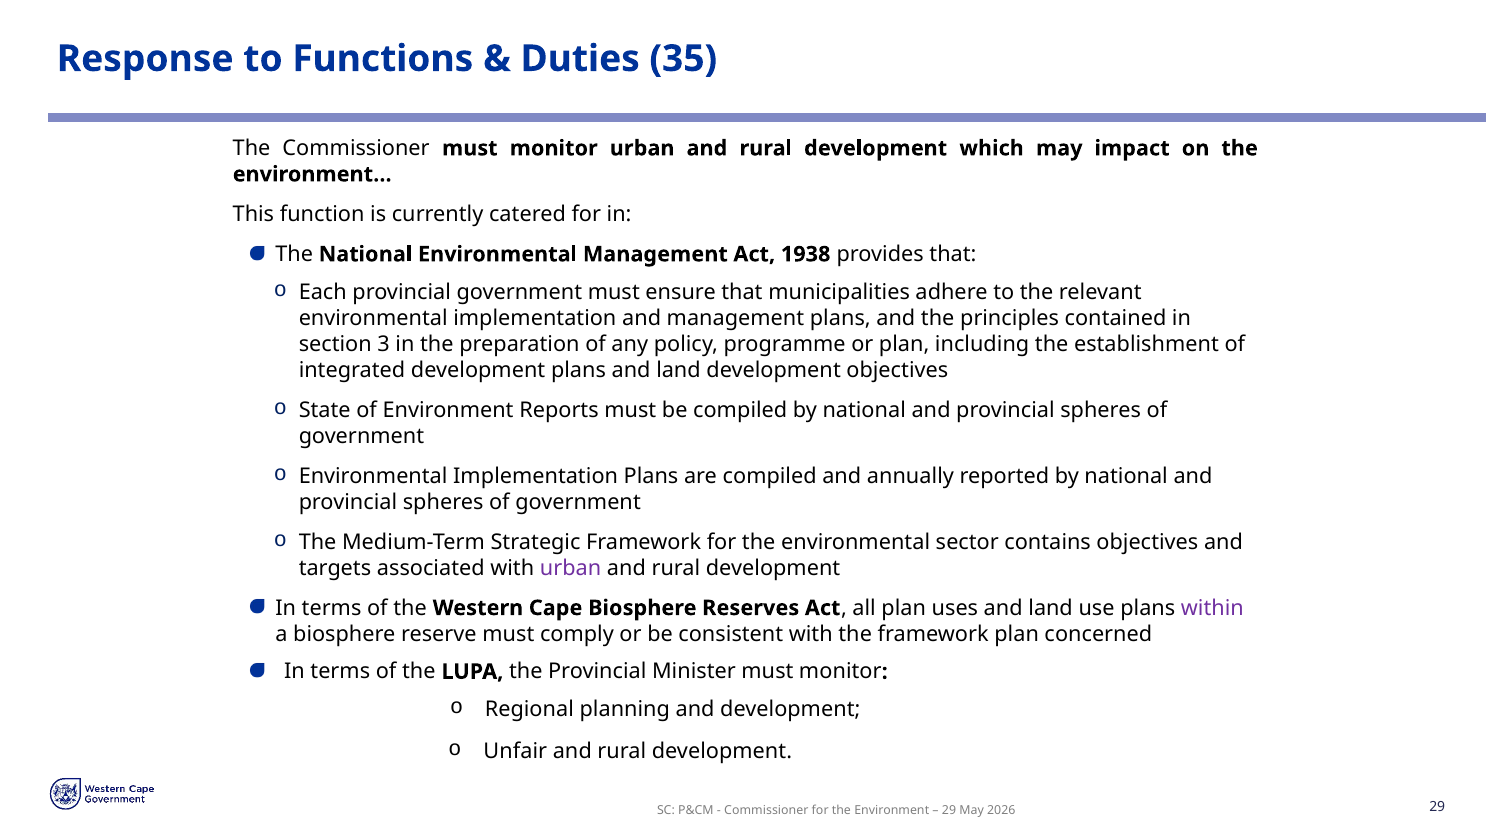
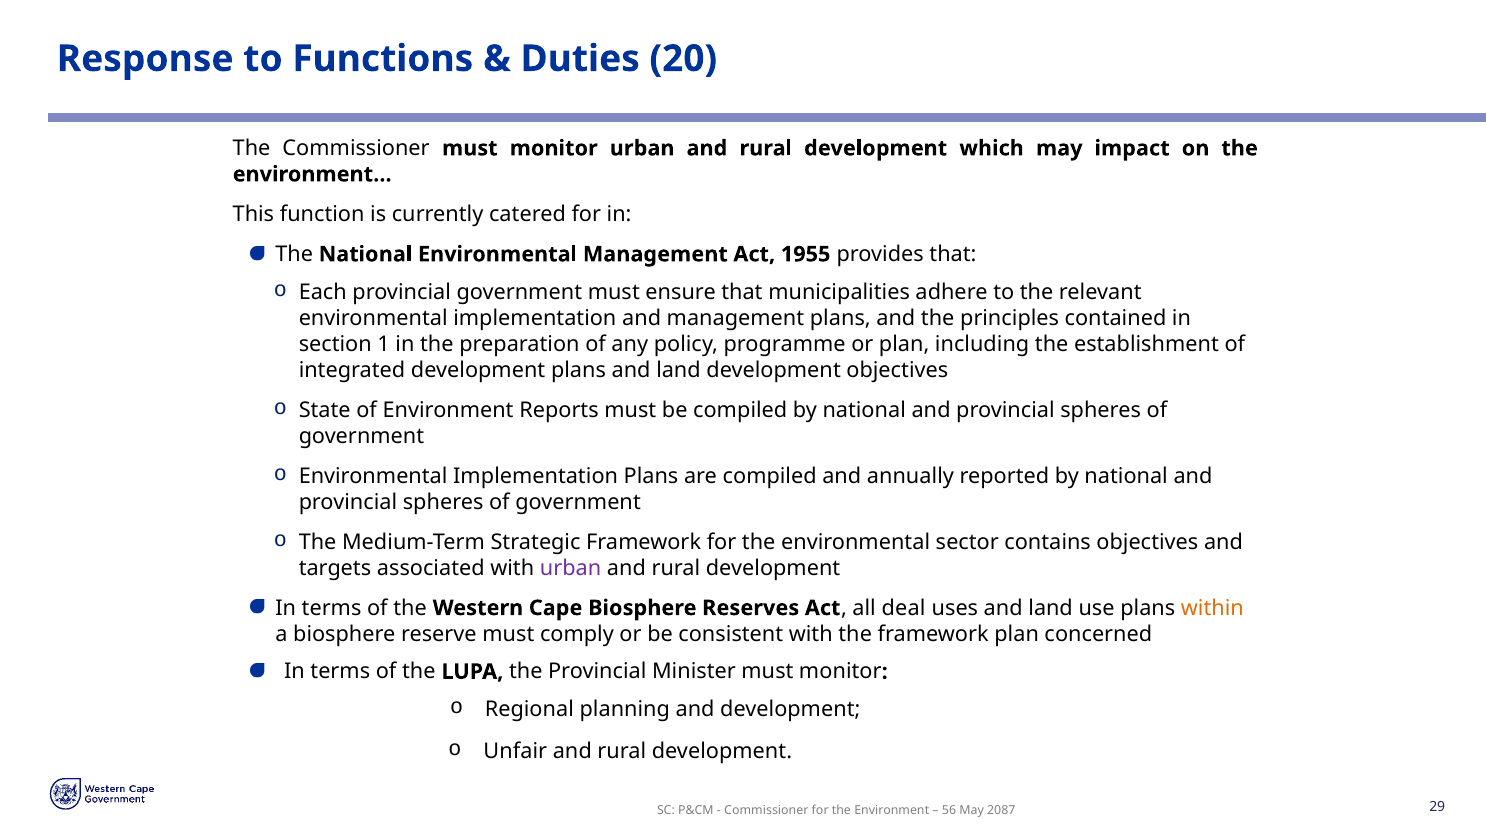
35: 35 -> 20
1938: 1938 -> 1955
3: 3 -> 1
all plan: plan -> deal
within colour: purple -> orange
29 at (949, 810): 29 -> 56
2026: 2026 -> 2087
